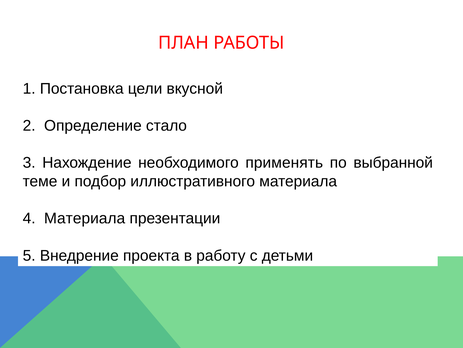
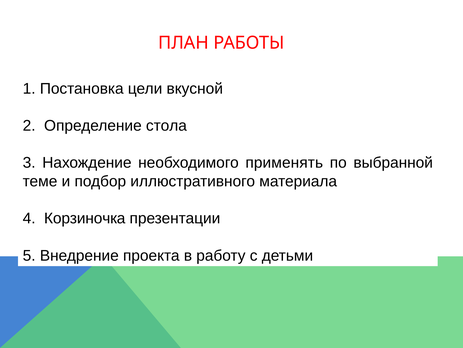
стало: стало -> стола
4 Материала: Материала -> Корзиночка
